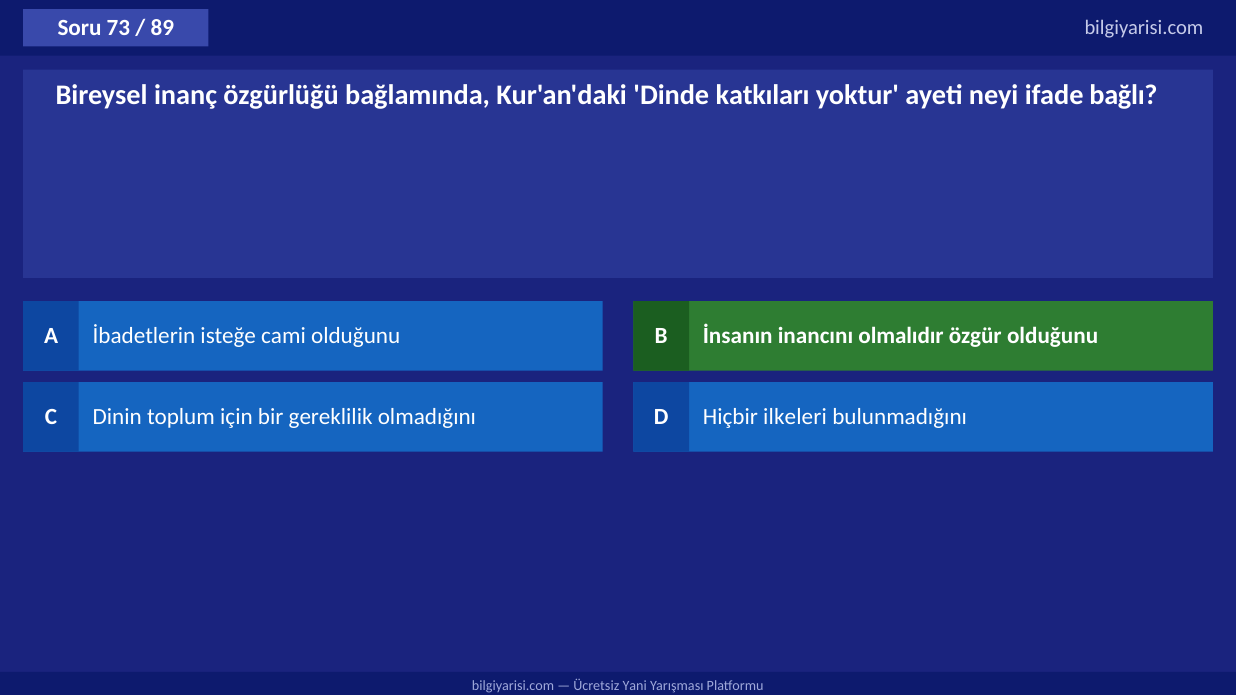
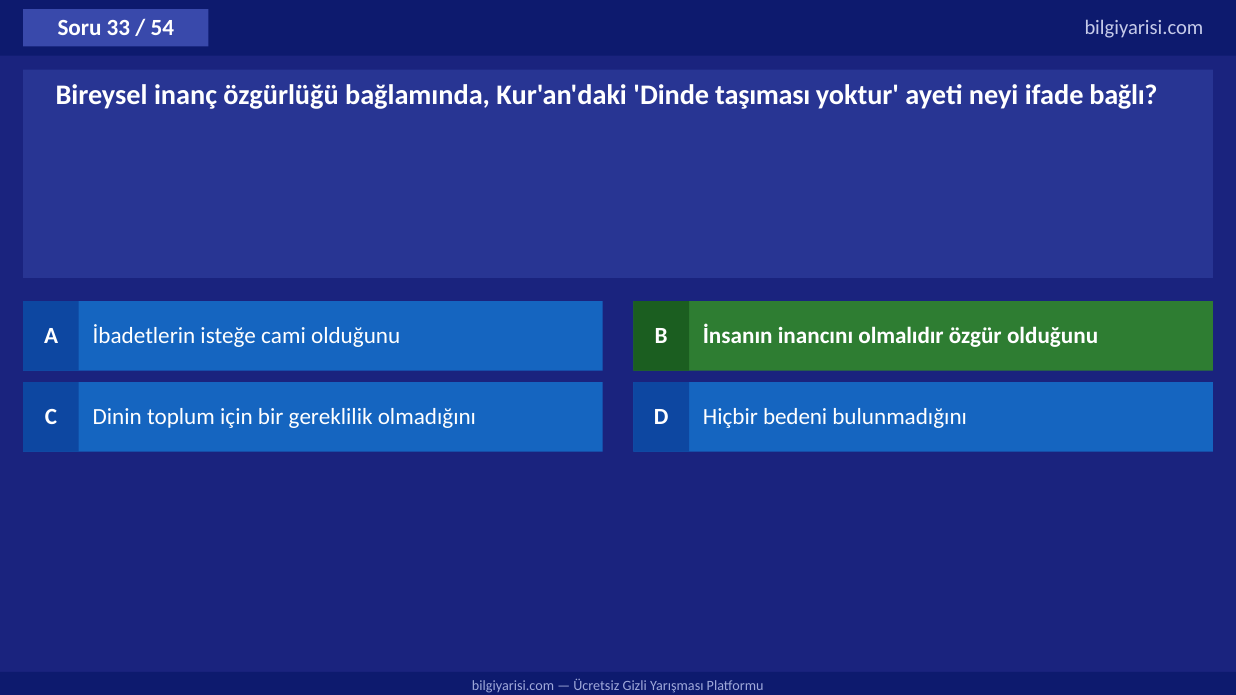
73: 73 -> 33
89: 89 -> 54
katkıları: katkıları -> taşıması
ilkeleri: ilkeleri -> bedeni
Yani: Yani -> Gizli
